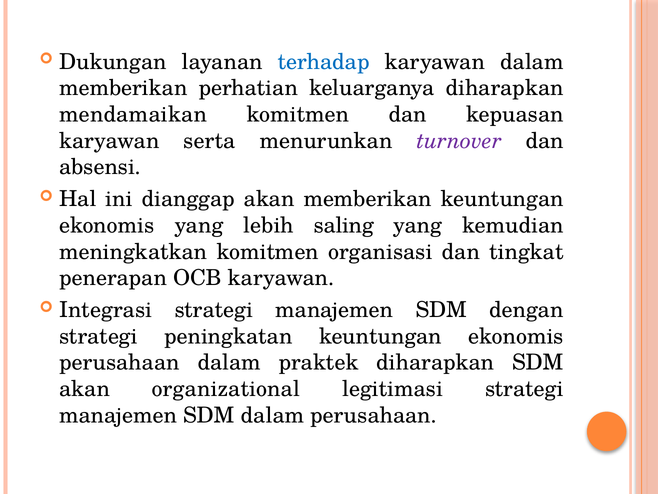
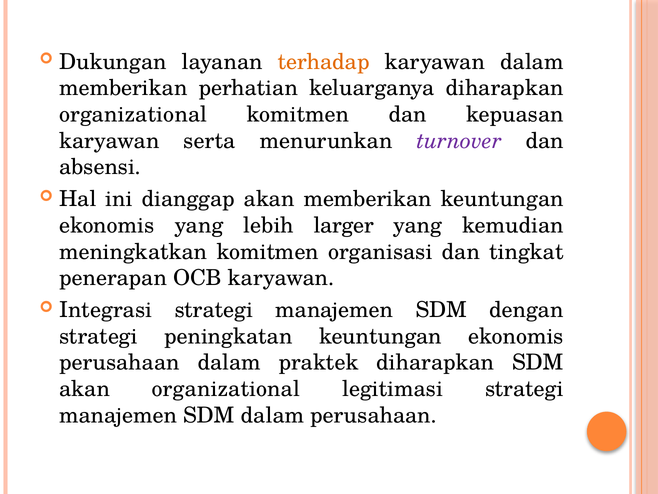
terhadap colour: blue -> orange
mendamaikan at (133, 114): mendamaikan -> organizational
saling: saling -> larger
